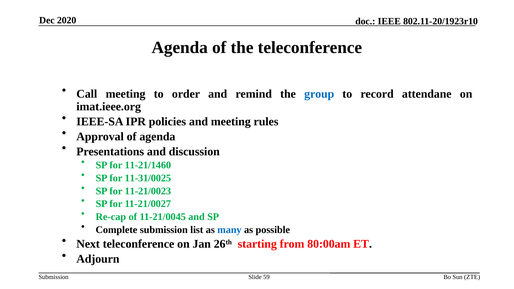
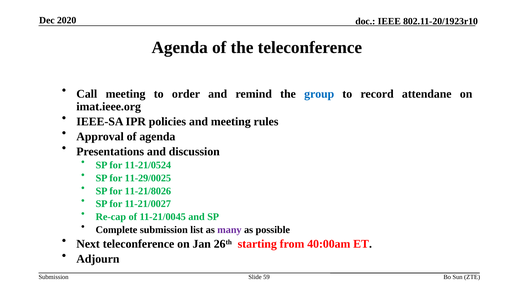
11-21/1460: 11-21/1460 -> 11-21/0524
11-31/0025: 11-31/0025 -> 11-29/0025
11-21/0023: 11-21/0023 -> 11-21/8026
many colour: blue -> purple
80:00am: 80:00am -> 40:00am
